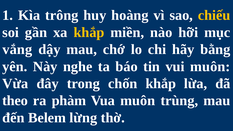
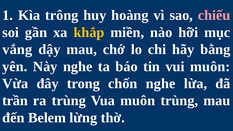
chiếu colour: yellow -> pink
chốn khắp: khắp -> nghe
theo: theo -> trần
ra phàm: phàm -> trùng
